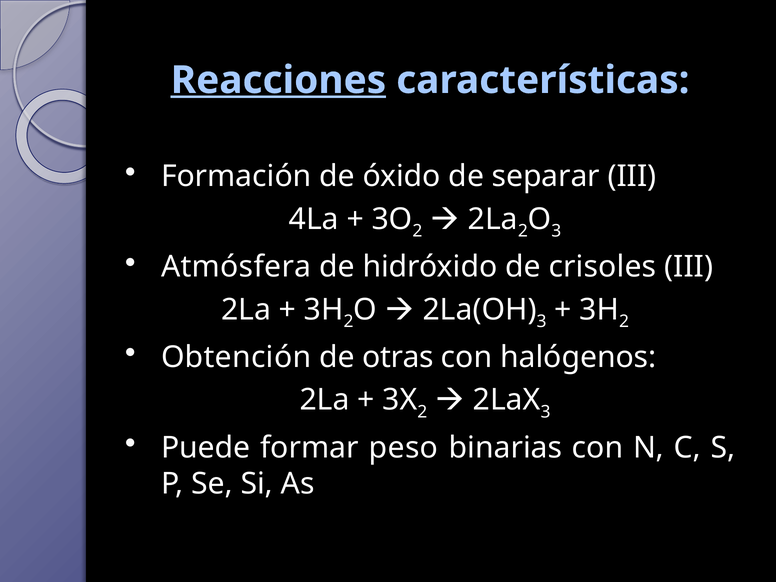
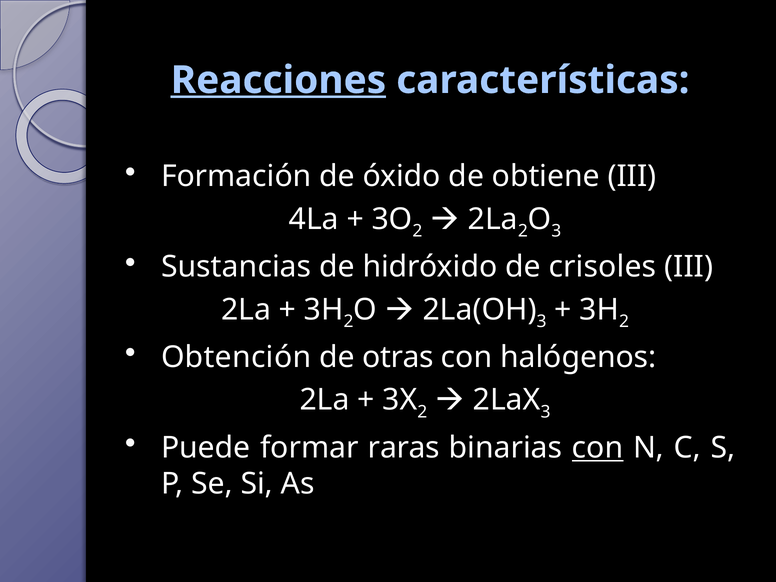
separar: separar -> obtiene
Atmósfera: Atmósfera -> Sustancias
peso: peso -> raras
con at (598, 448) underline: none -> present
